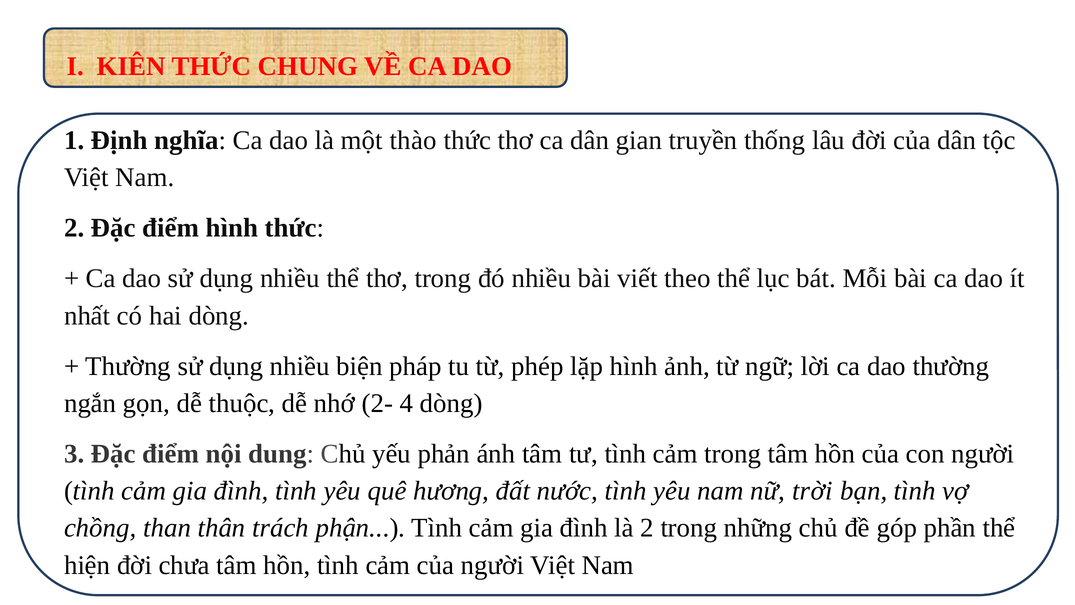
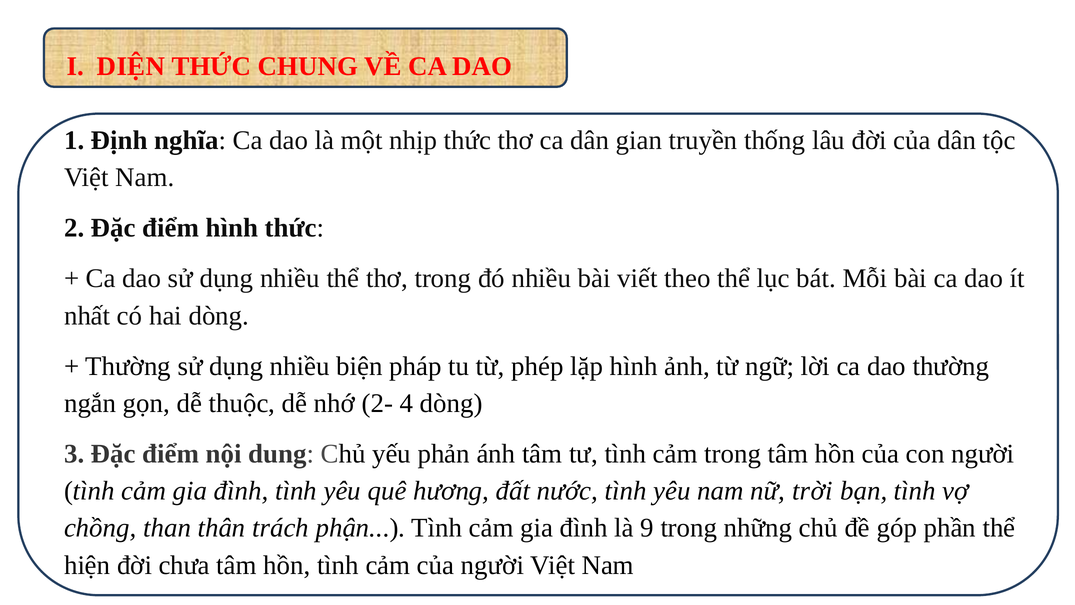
KIÊN: KIÊN -> DIỆN
thào: thào -> nhịp
là 2: 2 -> 9
